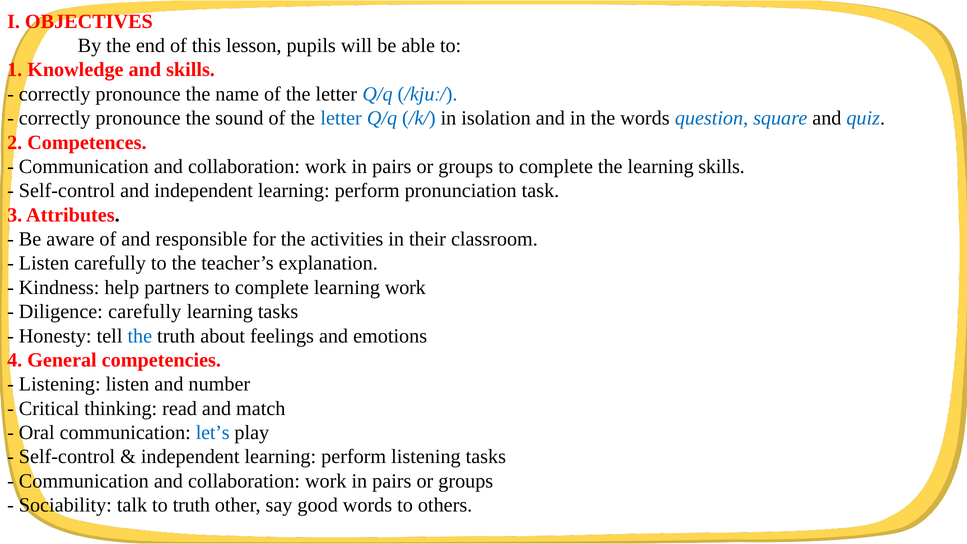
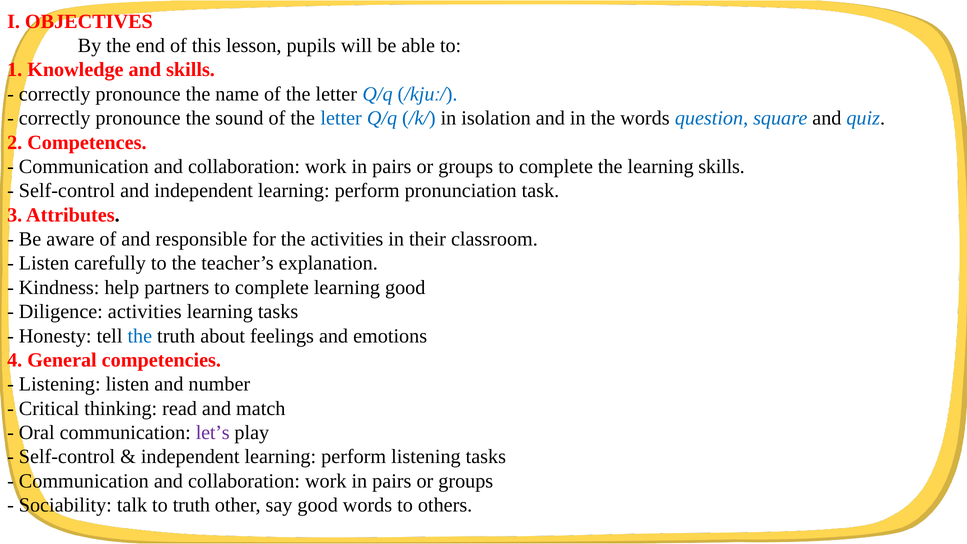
learning work: work -> good
Diligence carefully: carefully -> activities
let’s colour: blue -> purple
